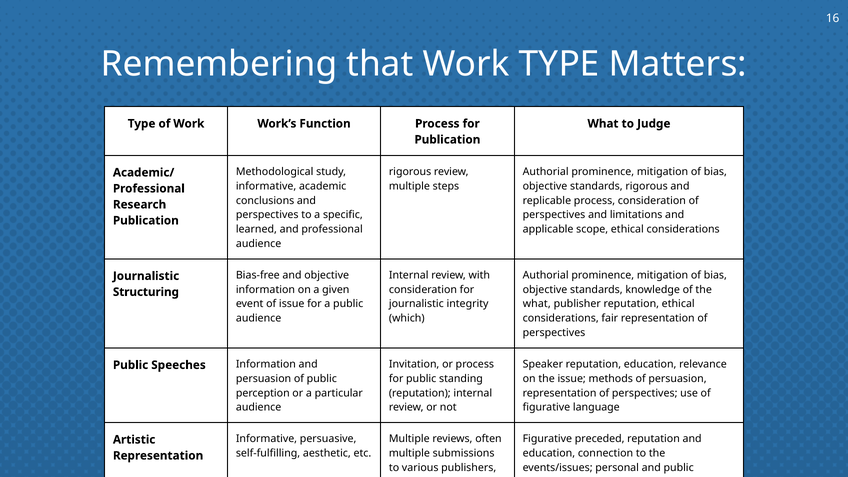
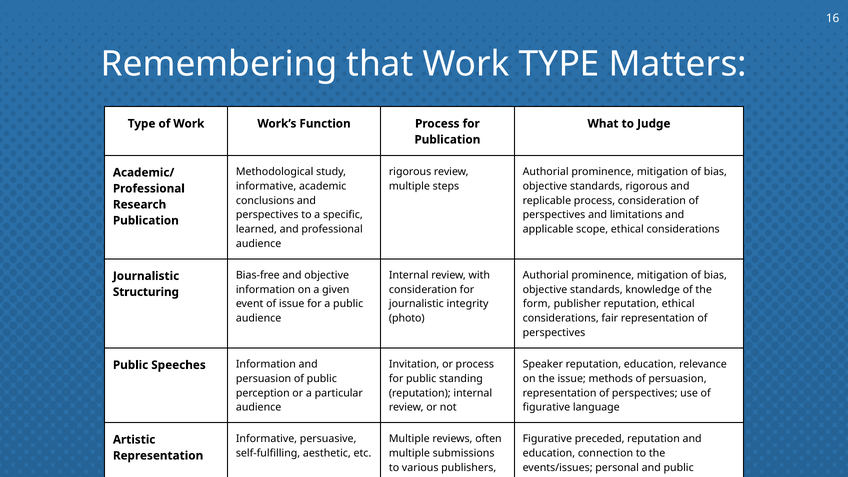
what at (537, 304): what -> form
which: which -> photo
